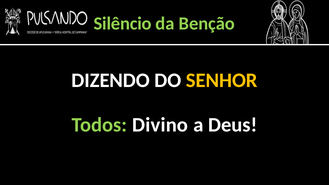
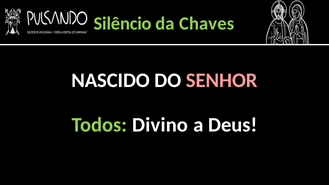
Benção: Benção -> Chaves
DIZENDO: DIZENDO -> NASCIDO
SENHOR colour: yellow -> pink
